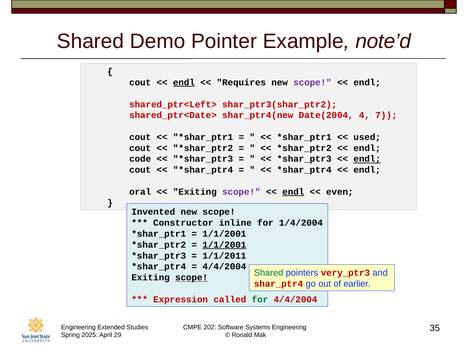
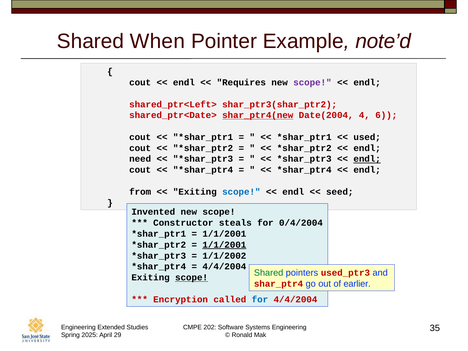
Demo: Demo -> When
endl at (184, 83) underline: present -> none
shar_ptr4(new underline: none -> present
7: 7 -> 6
code: code -> need
oral: oral -> from
scope at (241, 192) colour: purple -> blue
endl at (293, 192) underline: present -> none
even: even -> seed
inline: inline -> steals
1/4/2004: 1/4/2004 -> 0/4/2004
1/1/2011: 1/1/2011 -> 1/1/2002
very_ptr3: very_ptr3 -> used_ptr3
Expression: Expression -> Encryption
for at (260, 299) colour: green -> blue
